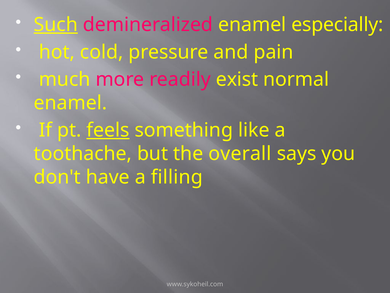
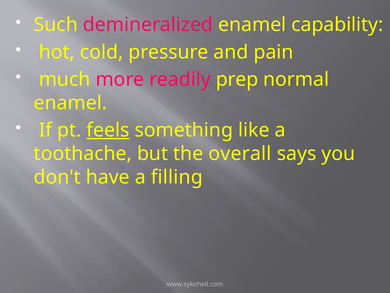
Such underline: present -> none
especially: especially -> capability
exist: exist -> prep
